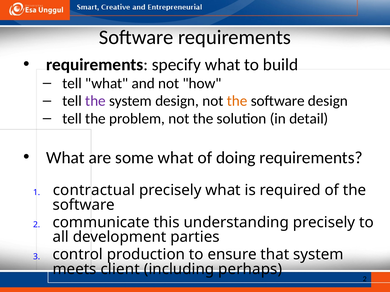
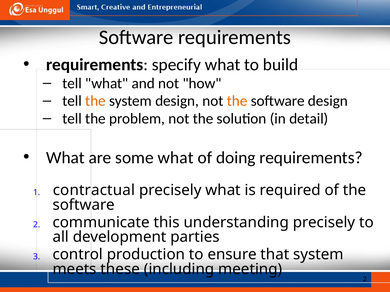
the at (95, 101) colour: purple -> orange
client: client -> these
perhaps: perhaps -> meeting
